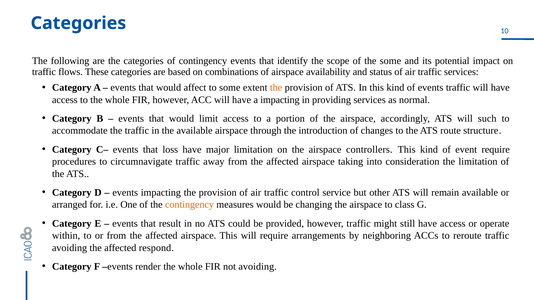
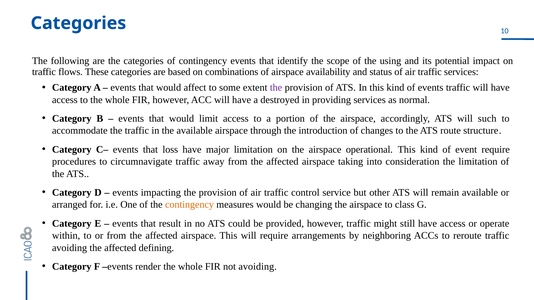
the some: some -> using
the at (276, 88) colour: orange -> purple
a impacting: impacting -> destroyed
controllers: controllers -> operational
respond: respond -> defining
